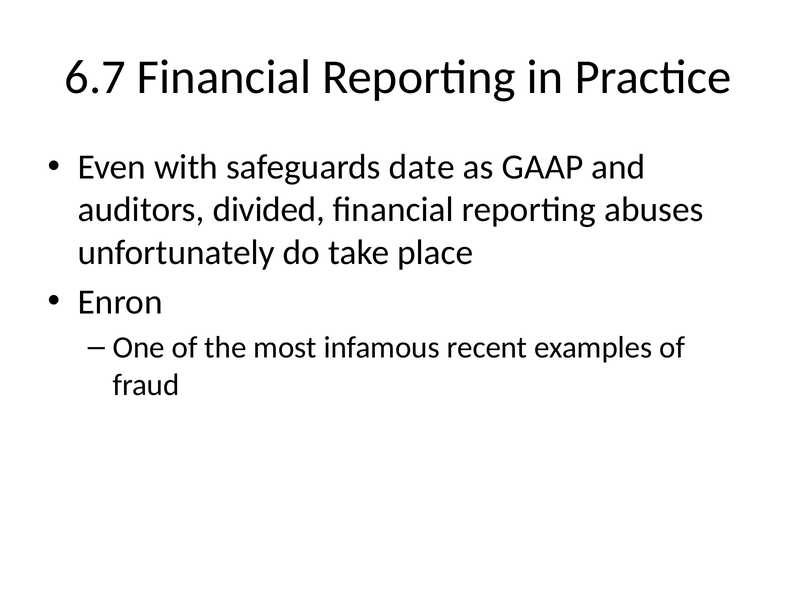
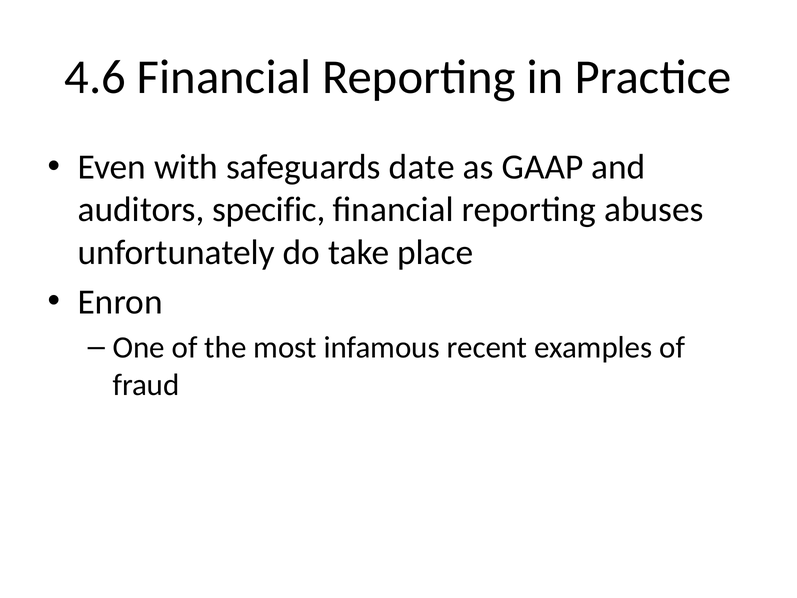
6.7: 6.7 -> 4.6
divided: divided -> specific
